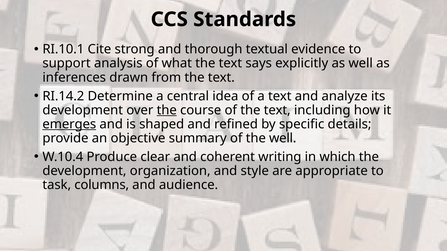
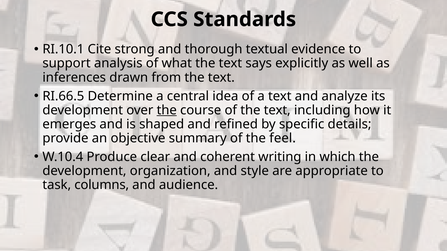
RI.14.2: RI.14.2 -> RI.66.5
emerges underline: present -> none
the well: well -> feel
